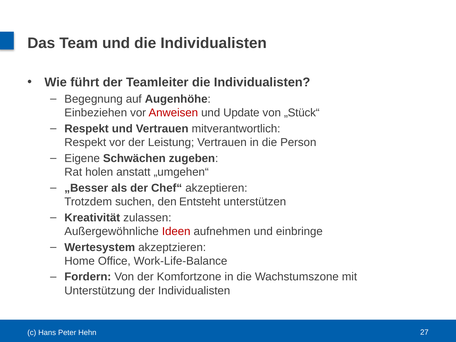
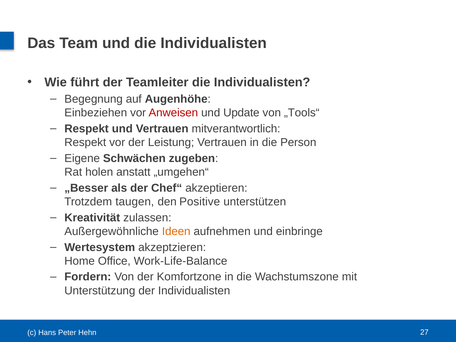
„Stück“: „Stück“ -> „Tools“
suchen: suchen -> taugen
Entsteht: Entsteht -> Positive
Ideen colour: red -> orange
